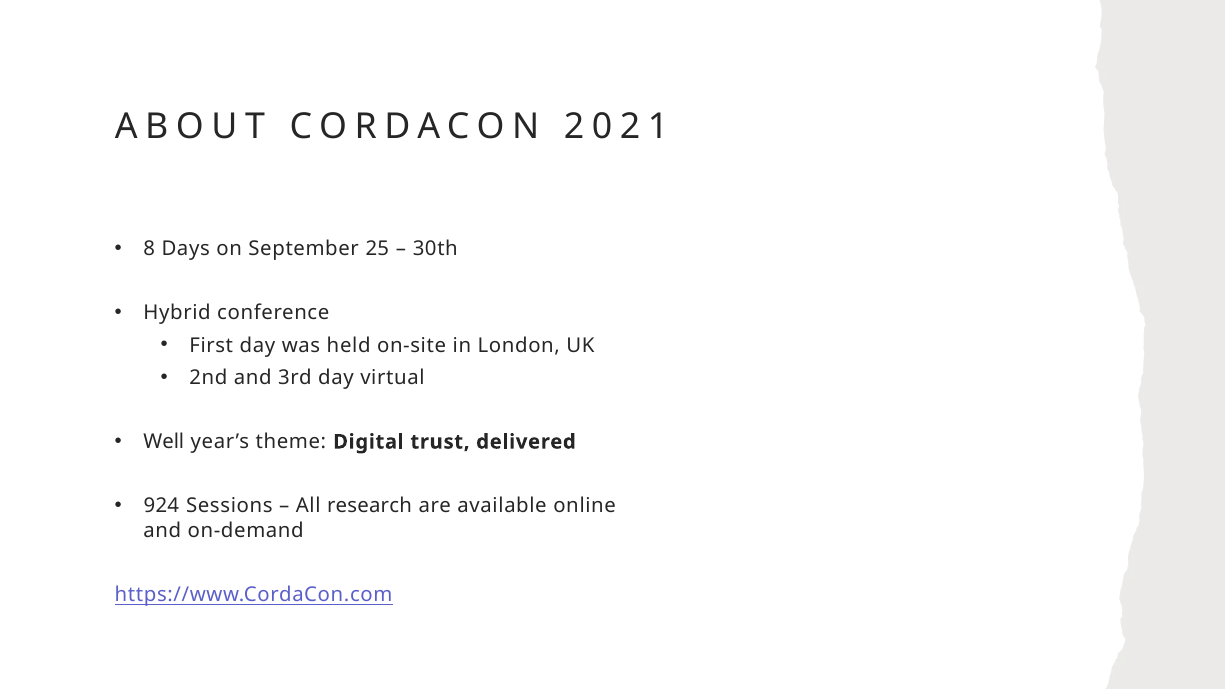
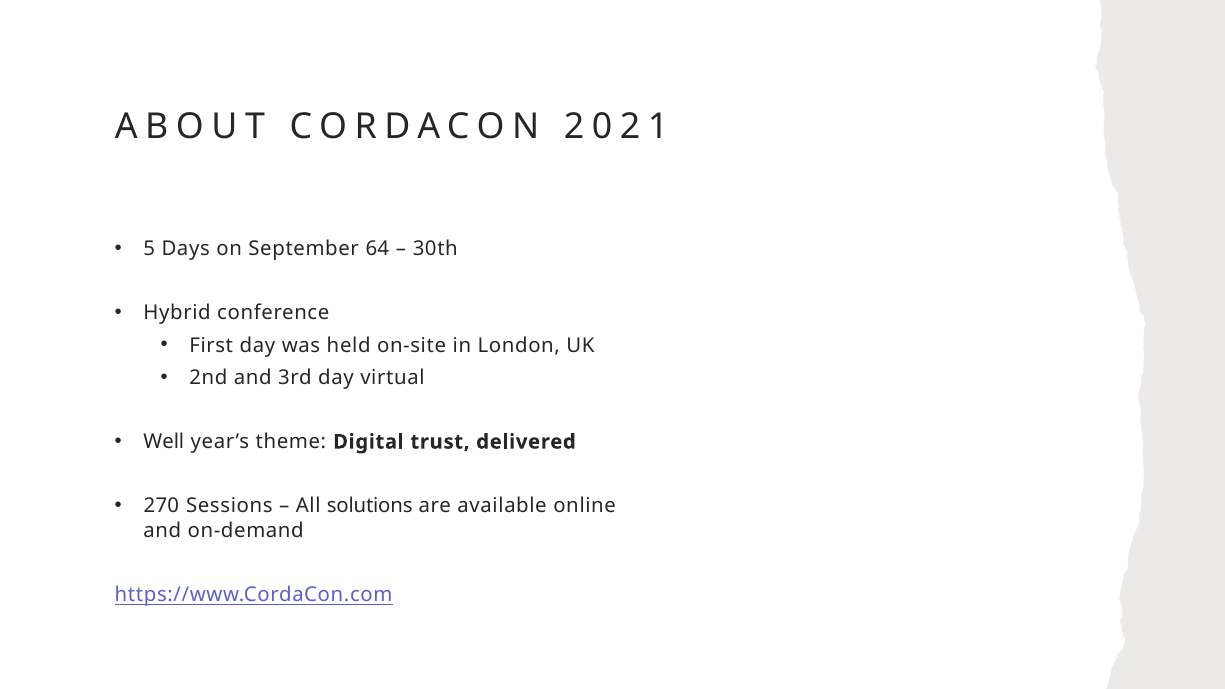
8: 8 -> 5
25: 25 -> 64
924: 924 -> 270
research: research -> solutions
